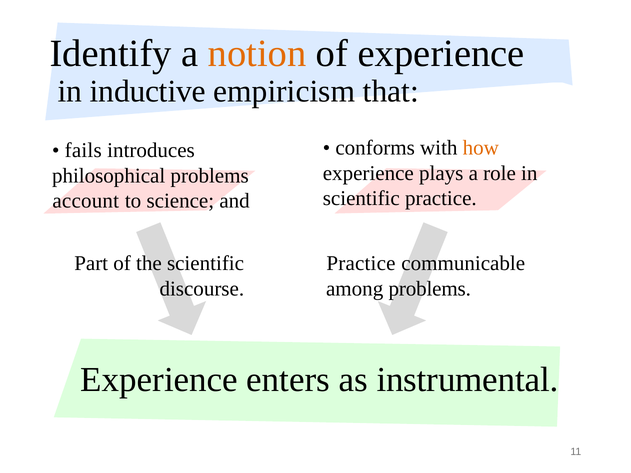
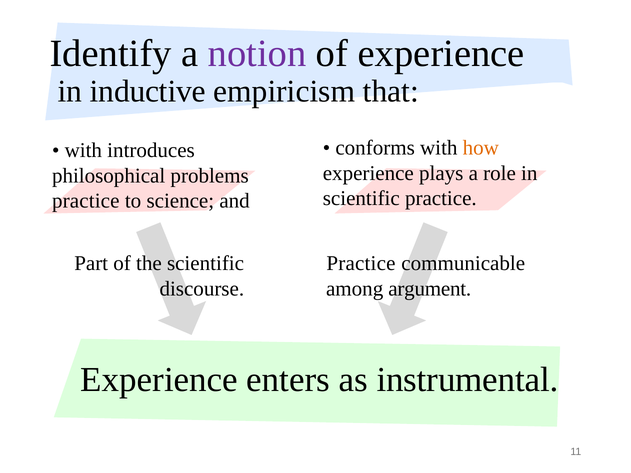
notion colour: orange -> purple
fails at (83, 151): fails -> with
account at (86, 201): account -> practice
among problems: problems -> argument
